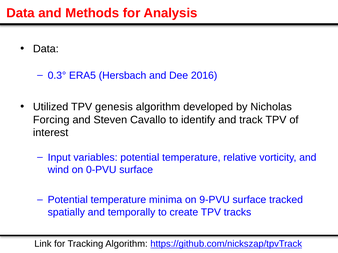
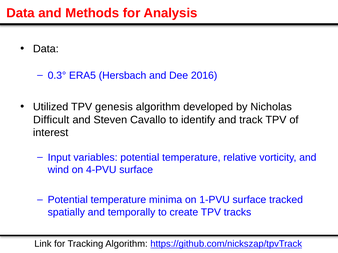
Forcing: Forcing -> Difficult
0-PVU: 0-PVU -> 4-PVU
9-PVU: 9-PVU -> 1-PVU
